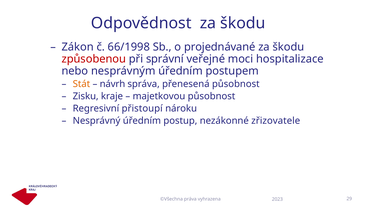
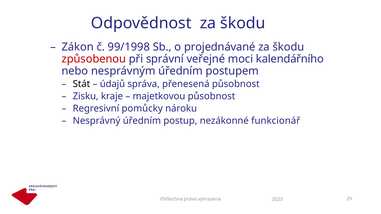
66/1998: 66/1998 -> 99/1998
hospitalizace: hospitalizace -> kalendářního
Stát colour: orange -> black
návrh: návrh -> údajů
přistoupí: přistoupí -> pomůcky
zřizovatele: zřizovatele -> funkcionář
